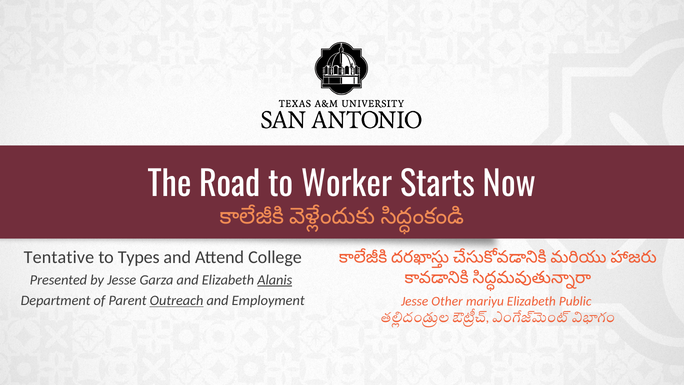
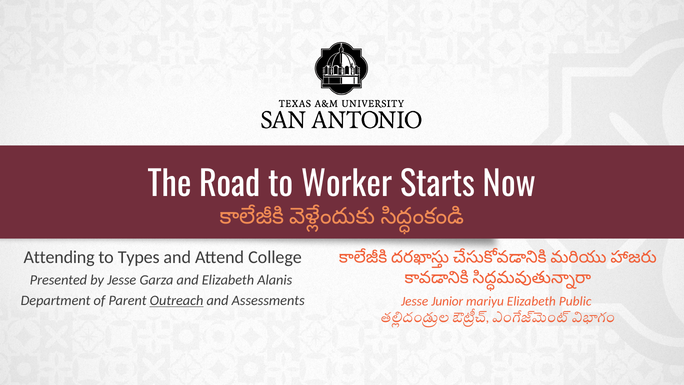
Tentative: Tentative -> Attending
Alanis underline: present -> none
Employment: Employment -> Assessments
Other: Other -> Junior
